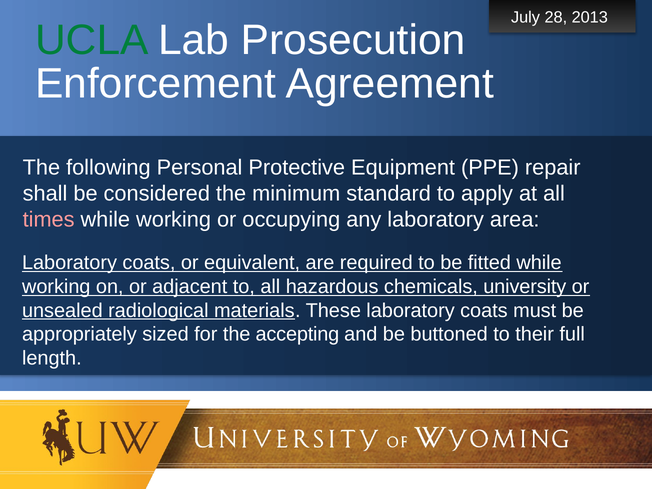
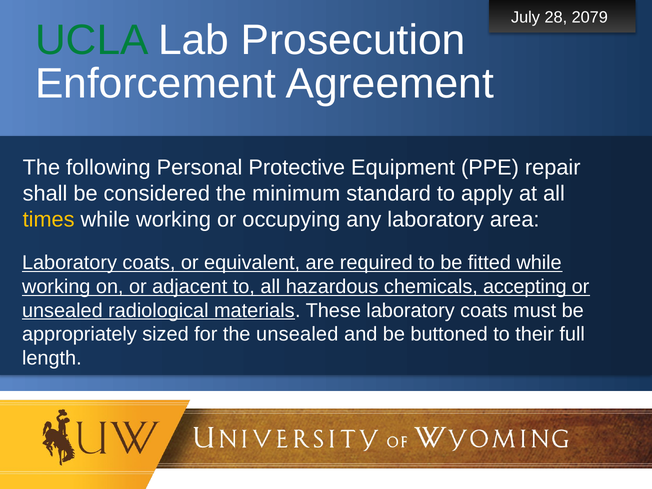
2013: 2013 -> 2079
times colour: pink -> yellow
university: university -> accepting
the accepting: accepting -> unsealed
